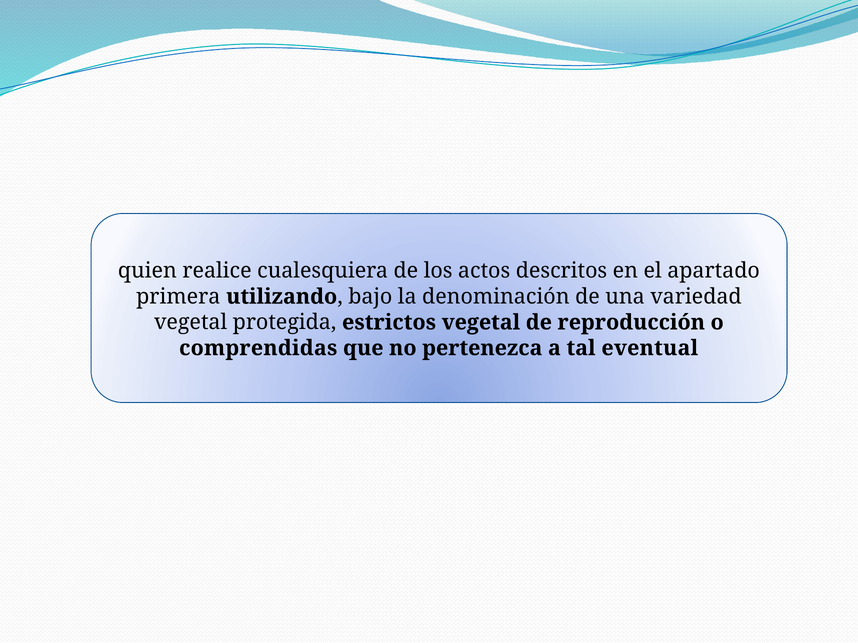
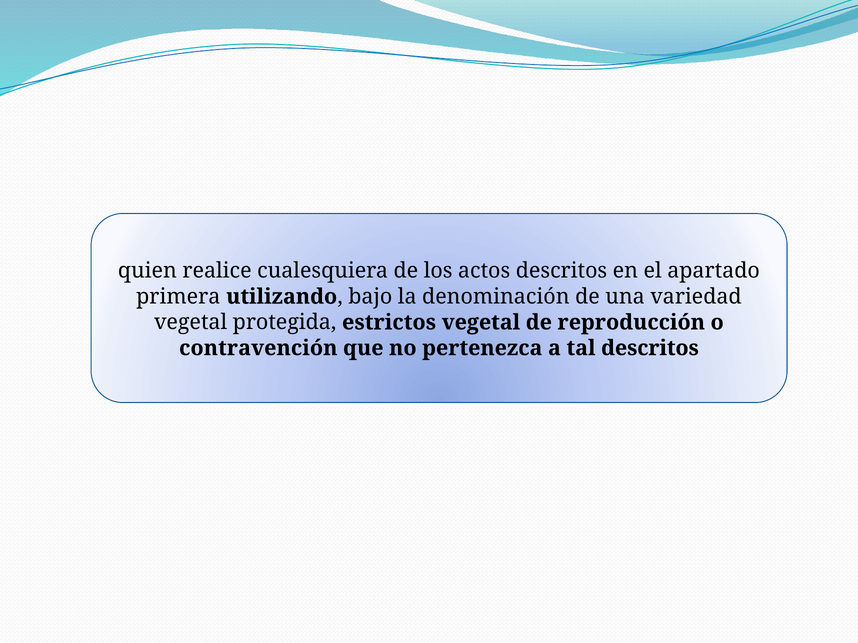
comprendidas: comprendidas -> contravención
tal eventual: eventual -> descritos
